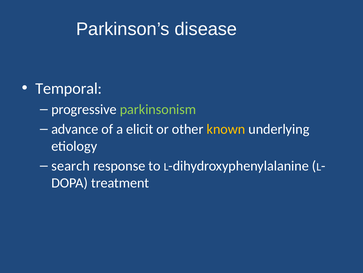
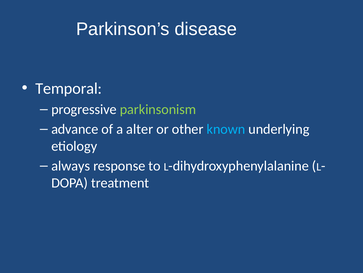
elicit: elicit -> alter
known colour: yellow -> light blue
search: search -> always
